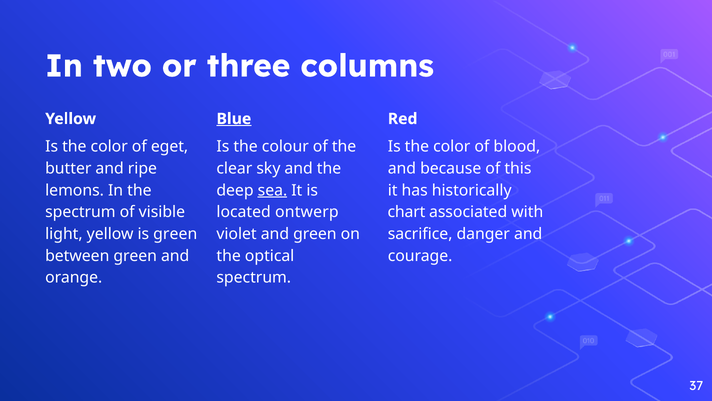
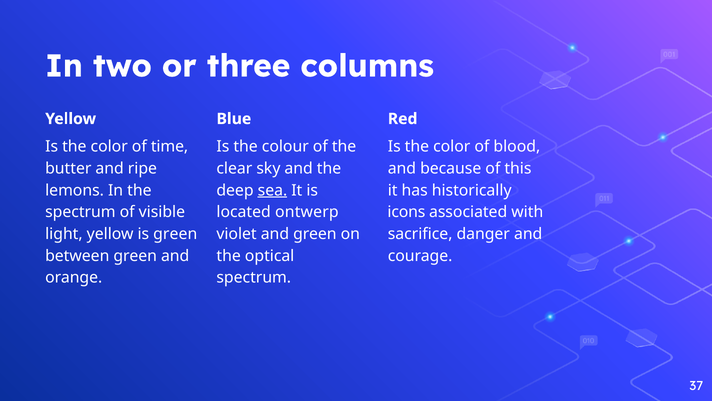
Blue underline: present -> none
eget: eget -> time
chart: chart -> icons
